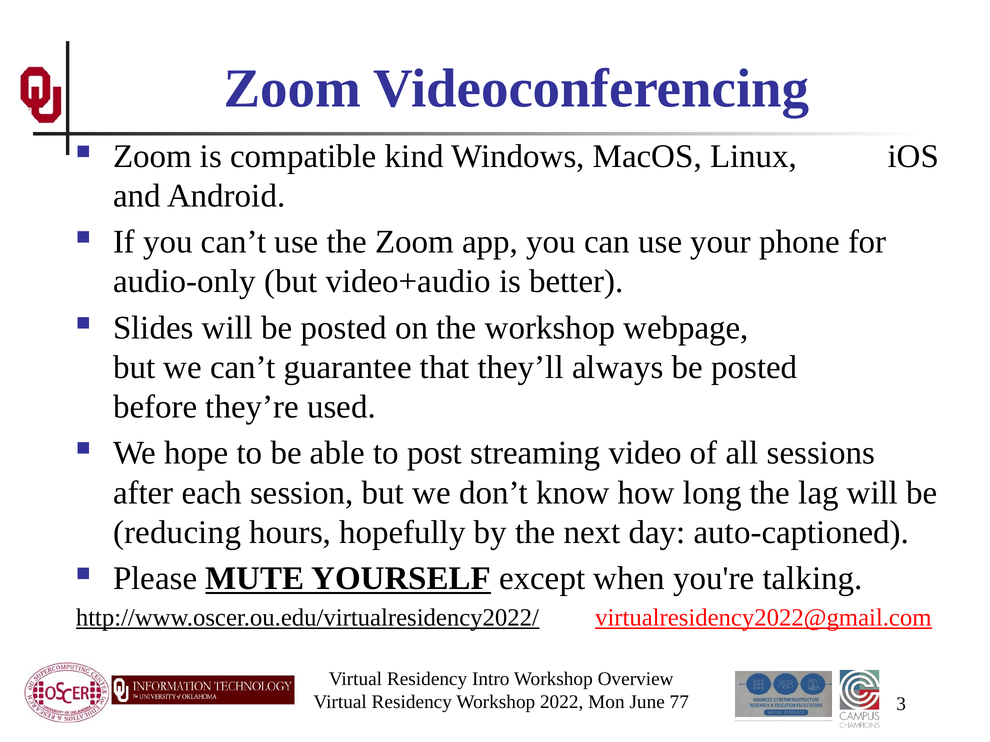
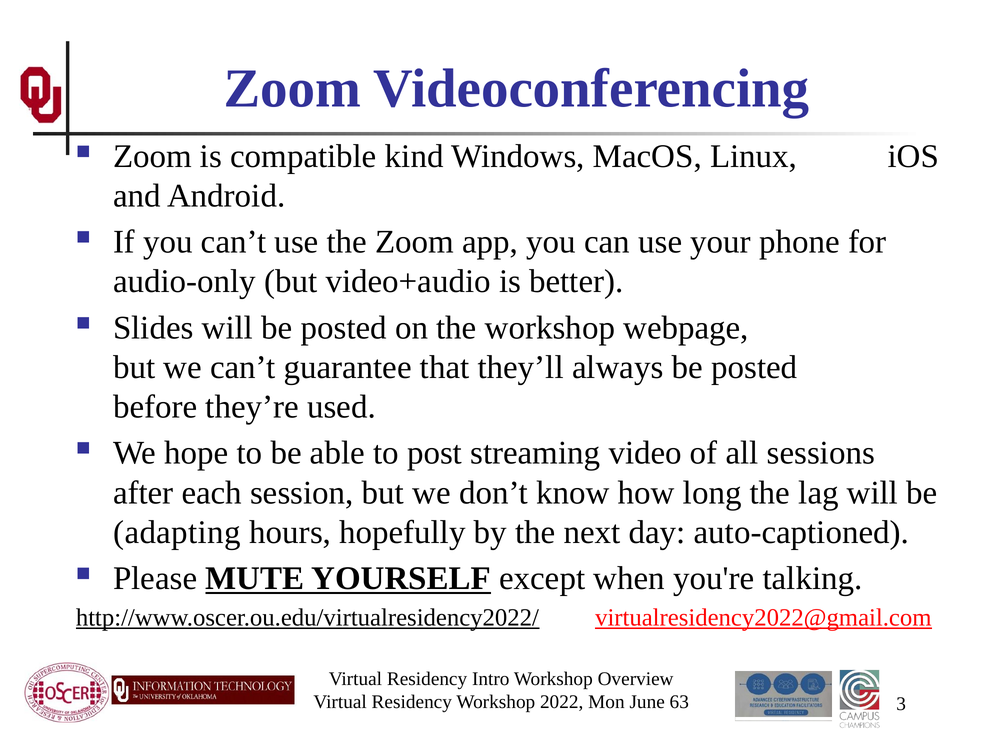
reducing: reducing -> adapting
77: 77 -> 63
